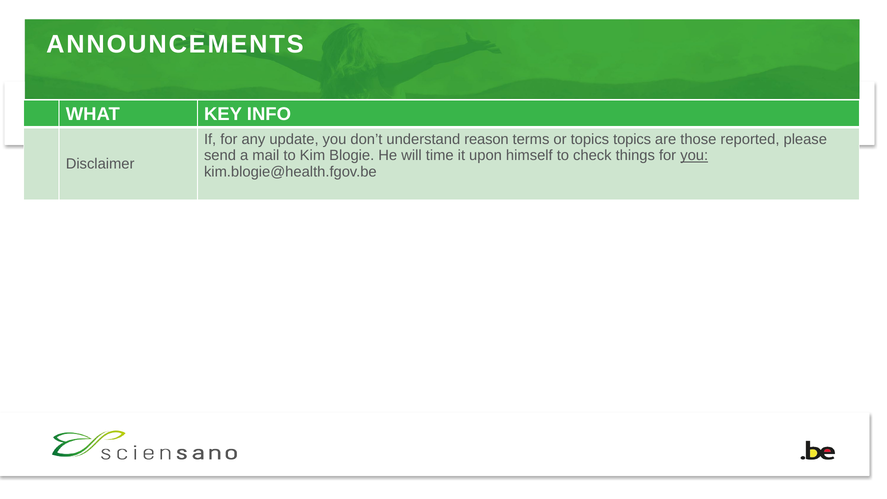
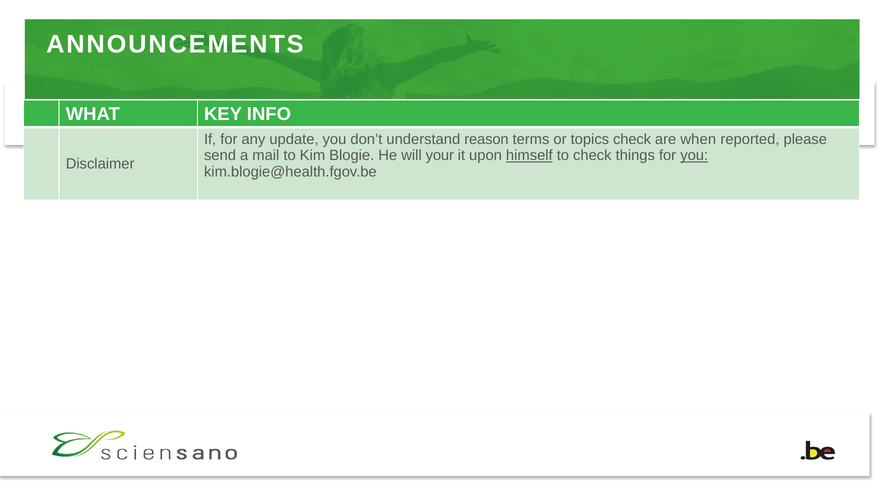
topics topics: topics -> check
those: those -> when
time: time -> your
himself underline: none -> present
